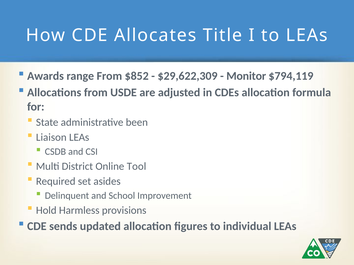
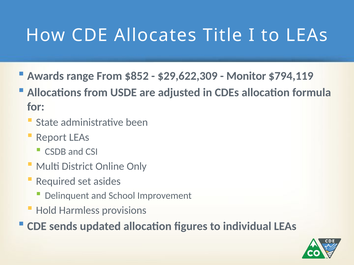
Liaison: Liaison -> Report
Tool: Tool -> Only
